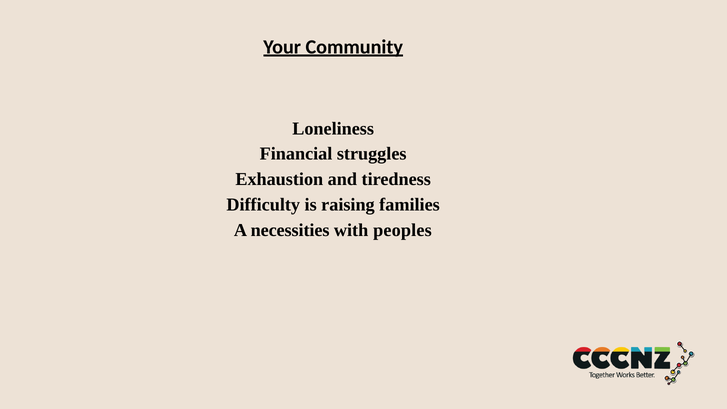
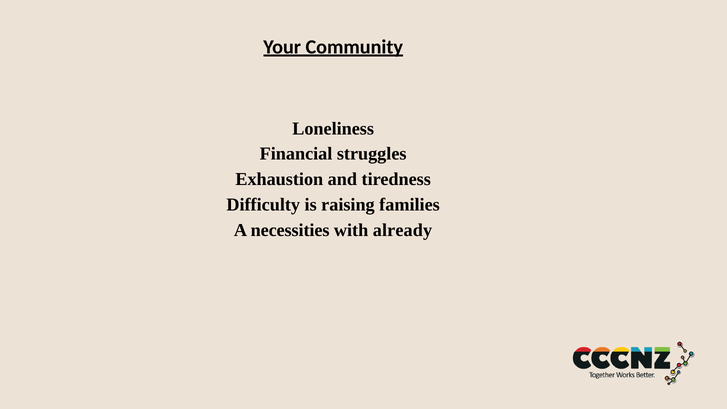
peoples: peoples -> already
